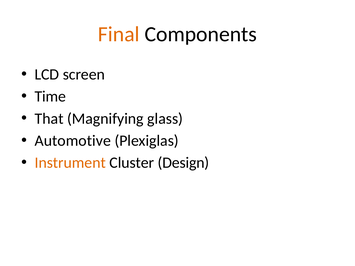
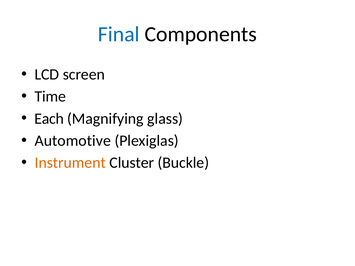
Final colour: orange -> blue
That: That -> Each
Design: Design -> Buckle
